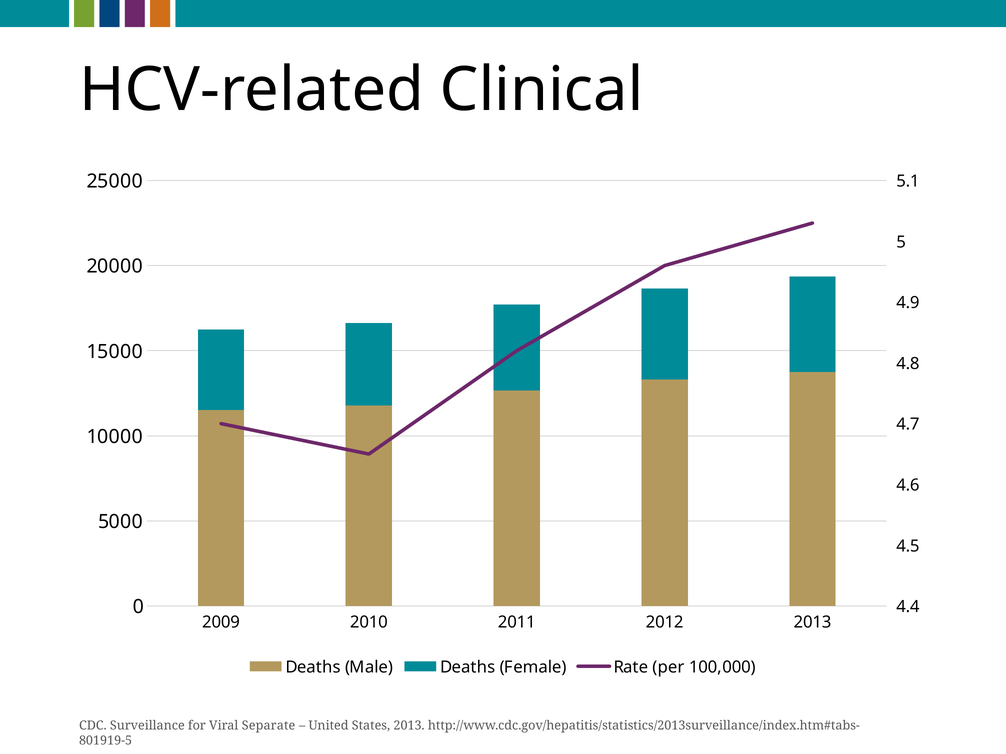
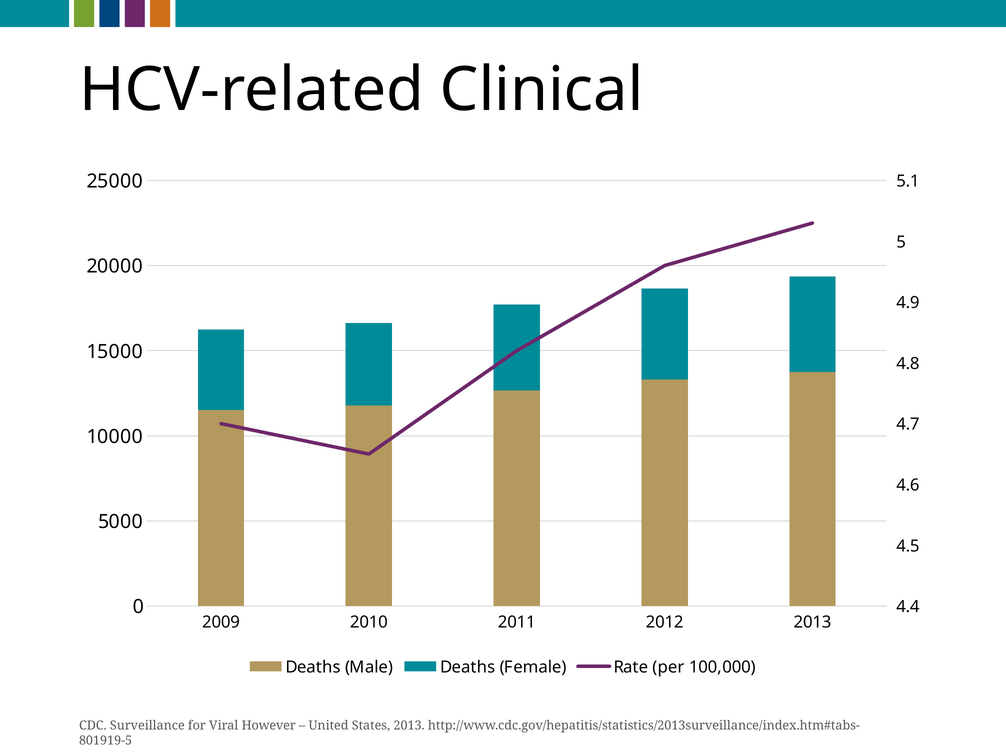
Separate: Separate -> However
